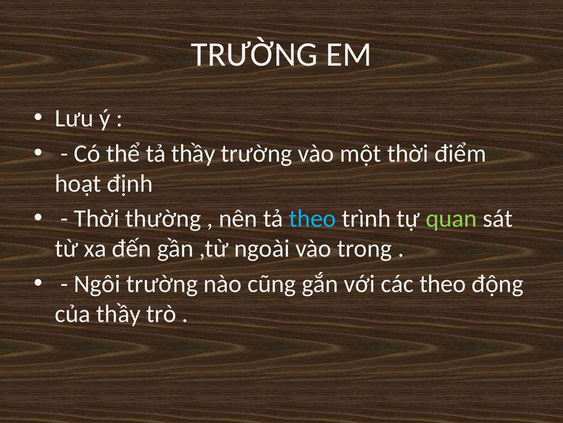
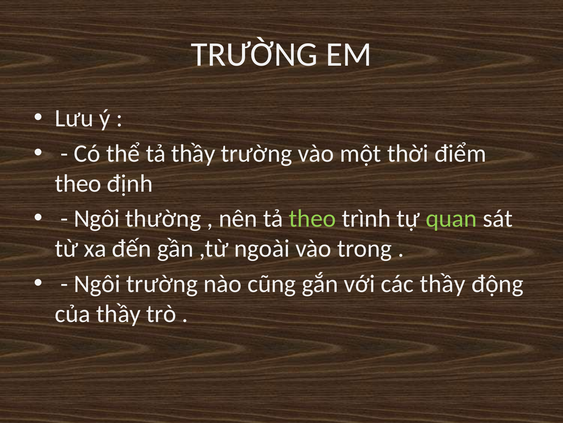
hoạt at (78, 183): hoạt -> theo
Thời at (97, 218): Thời -> Ngôi
theo at (312, 218) colour: light blue -> light green
các theo: theo -> thầy
